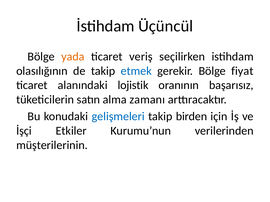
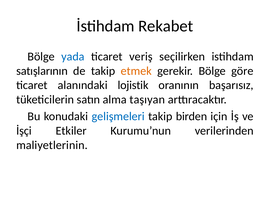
Üçüncül: Üçüncül -> Rekabet
yada colour: orange -> blue
olasılığının: olasılığının -> satışlarının
etmek colour: blue -> orange
fiyat: fiyat -> göre
zamanı: zamanı -> taşıyan
müşterilerinin: müşterilerinin -> maliyetlerinin
